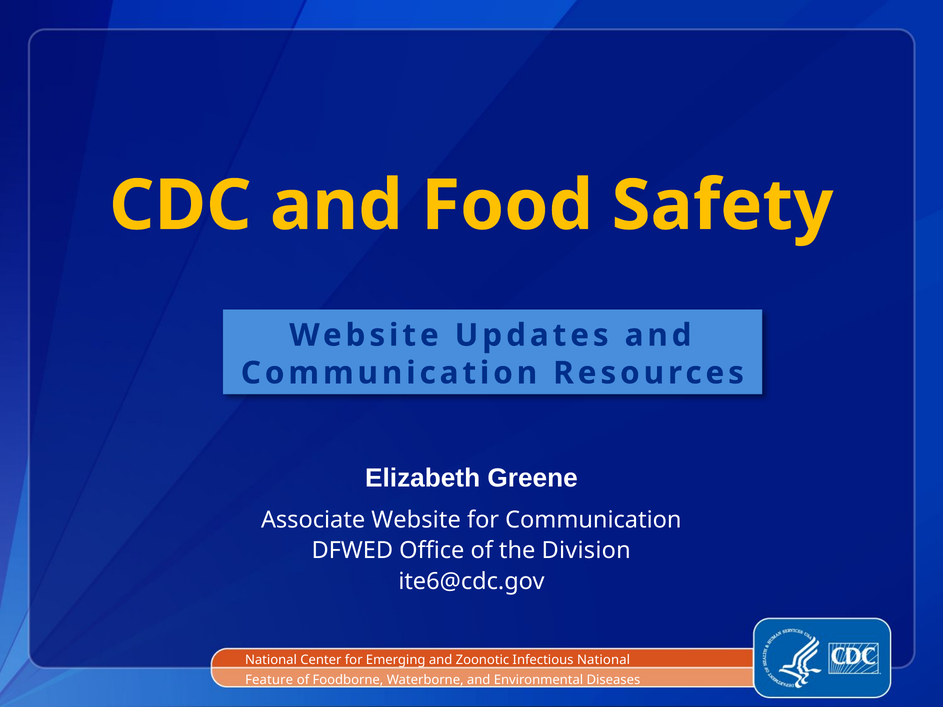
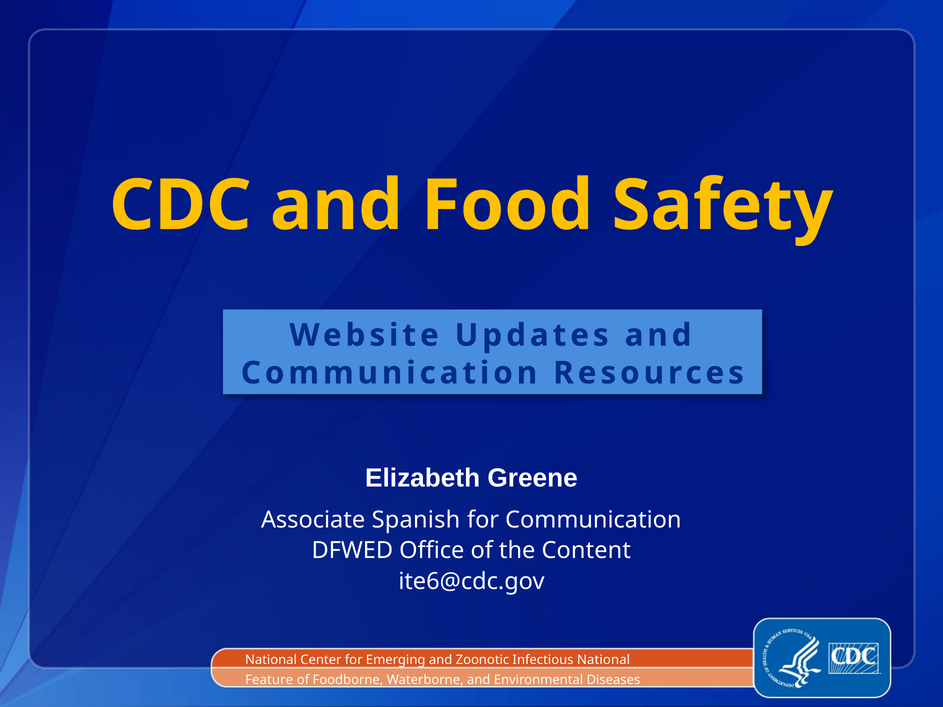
Associate Website: Website -> Spanish
Division: Division -> Content
